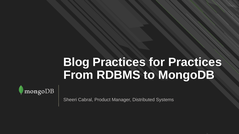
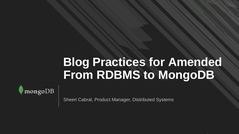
for Practices: Practices -> Amended
